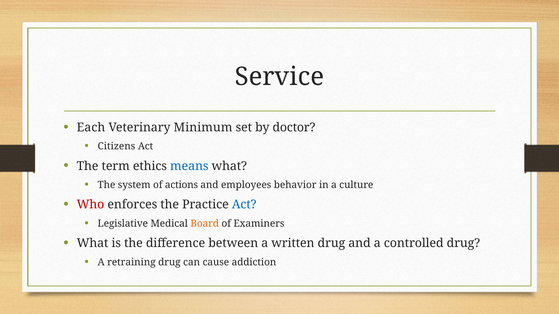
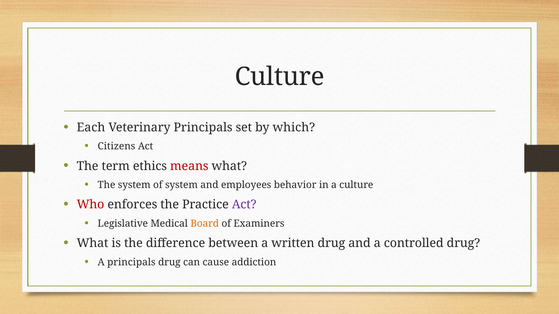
Service at (279, 77): Service -> Culture
Veterinary Minimum: Minimum -> Principals
doctor: doctor -> which
means colour: blue -> red
of actions: actions -> system
Act at (244, 205) colour: blue -> purple
A retraining: retraining -> principals
